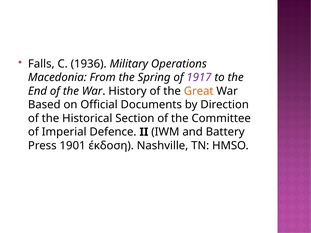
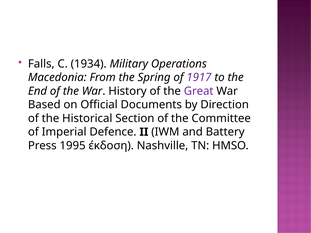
1936: 1936 -> 1934
Great colour: orange -> purple
1901: 1901 -> 1995
